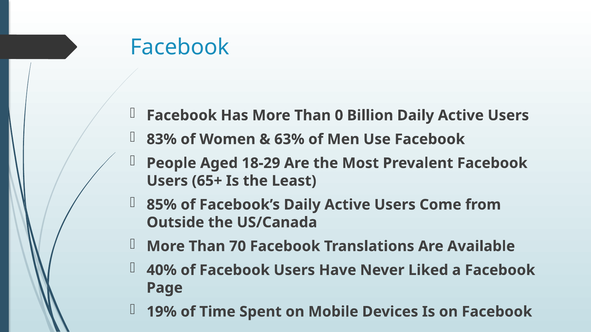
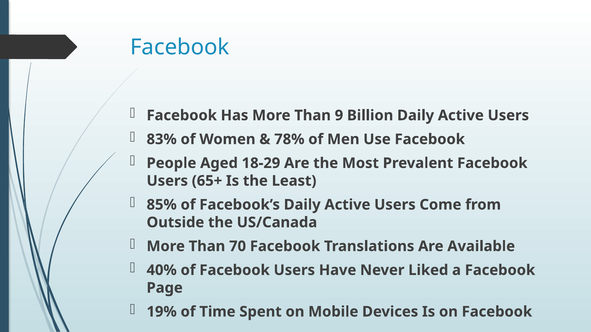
0: 0 -> 9
63%: 63% -> 78%
